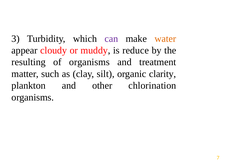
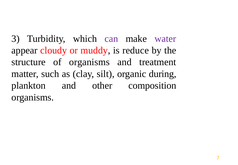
water colour: orange -> purple
resulting: resulting -> structure
clarity: clarity -> during
chlorination: chlorination -> composition
